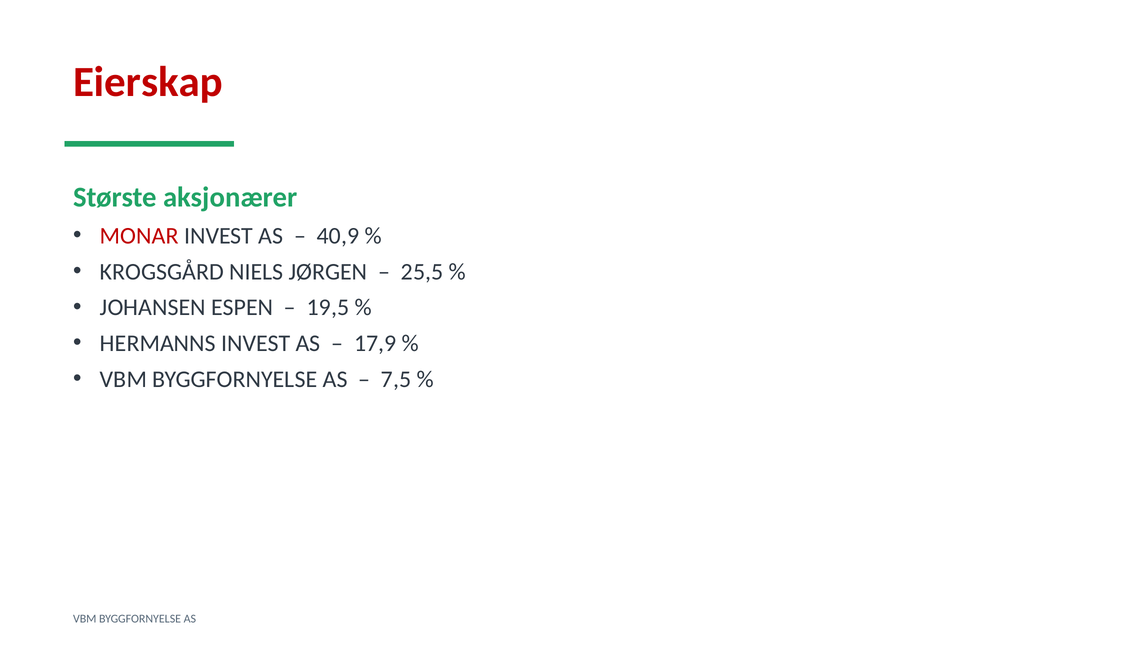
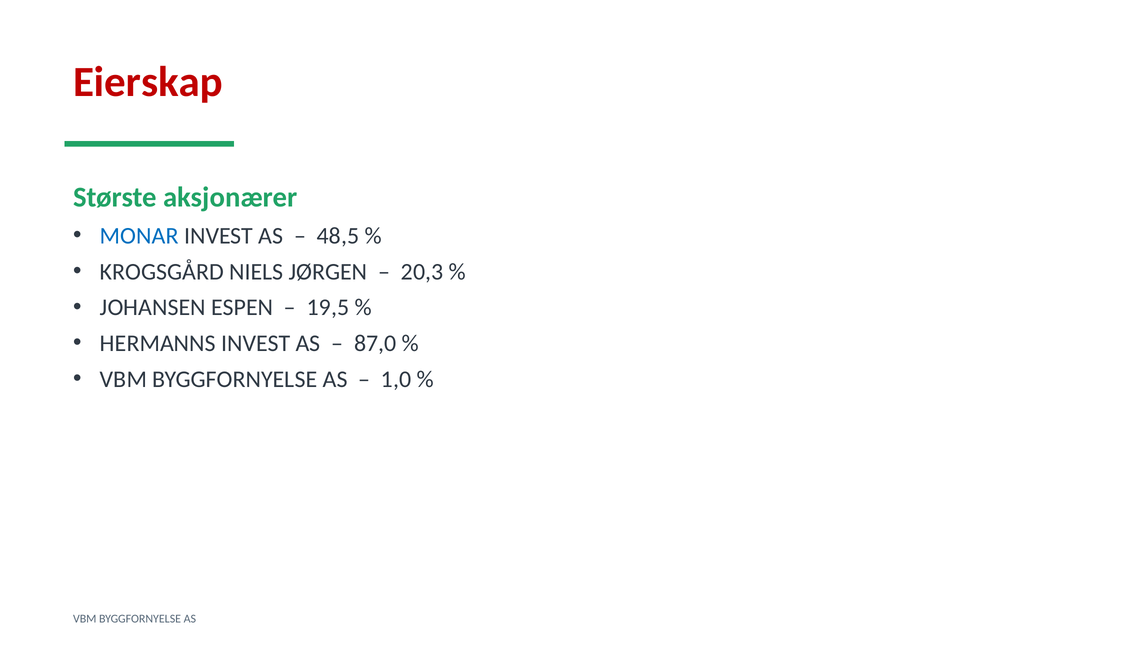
MONAR colour: red -> blue
40,9: 40,9 -> 48,5
25,5: 25,5 -> 20,3
17,9: 17,9 -> 87,0
7,5: 7,5 -> 1,0
